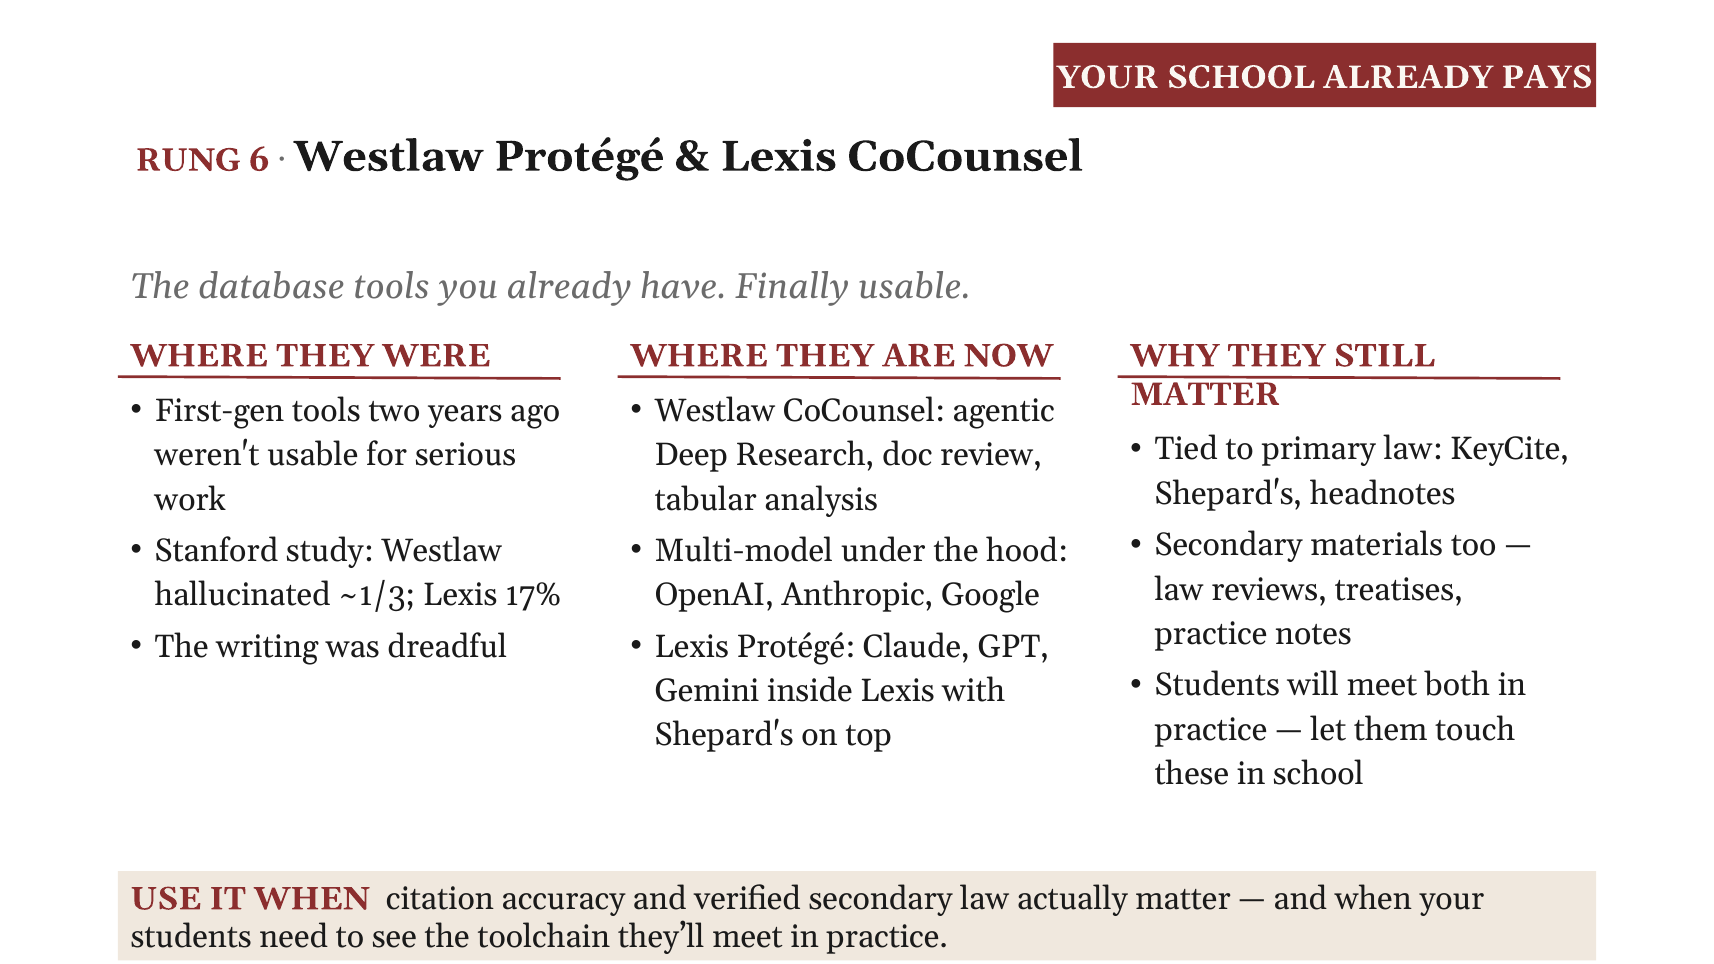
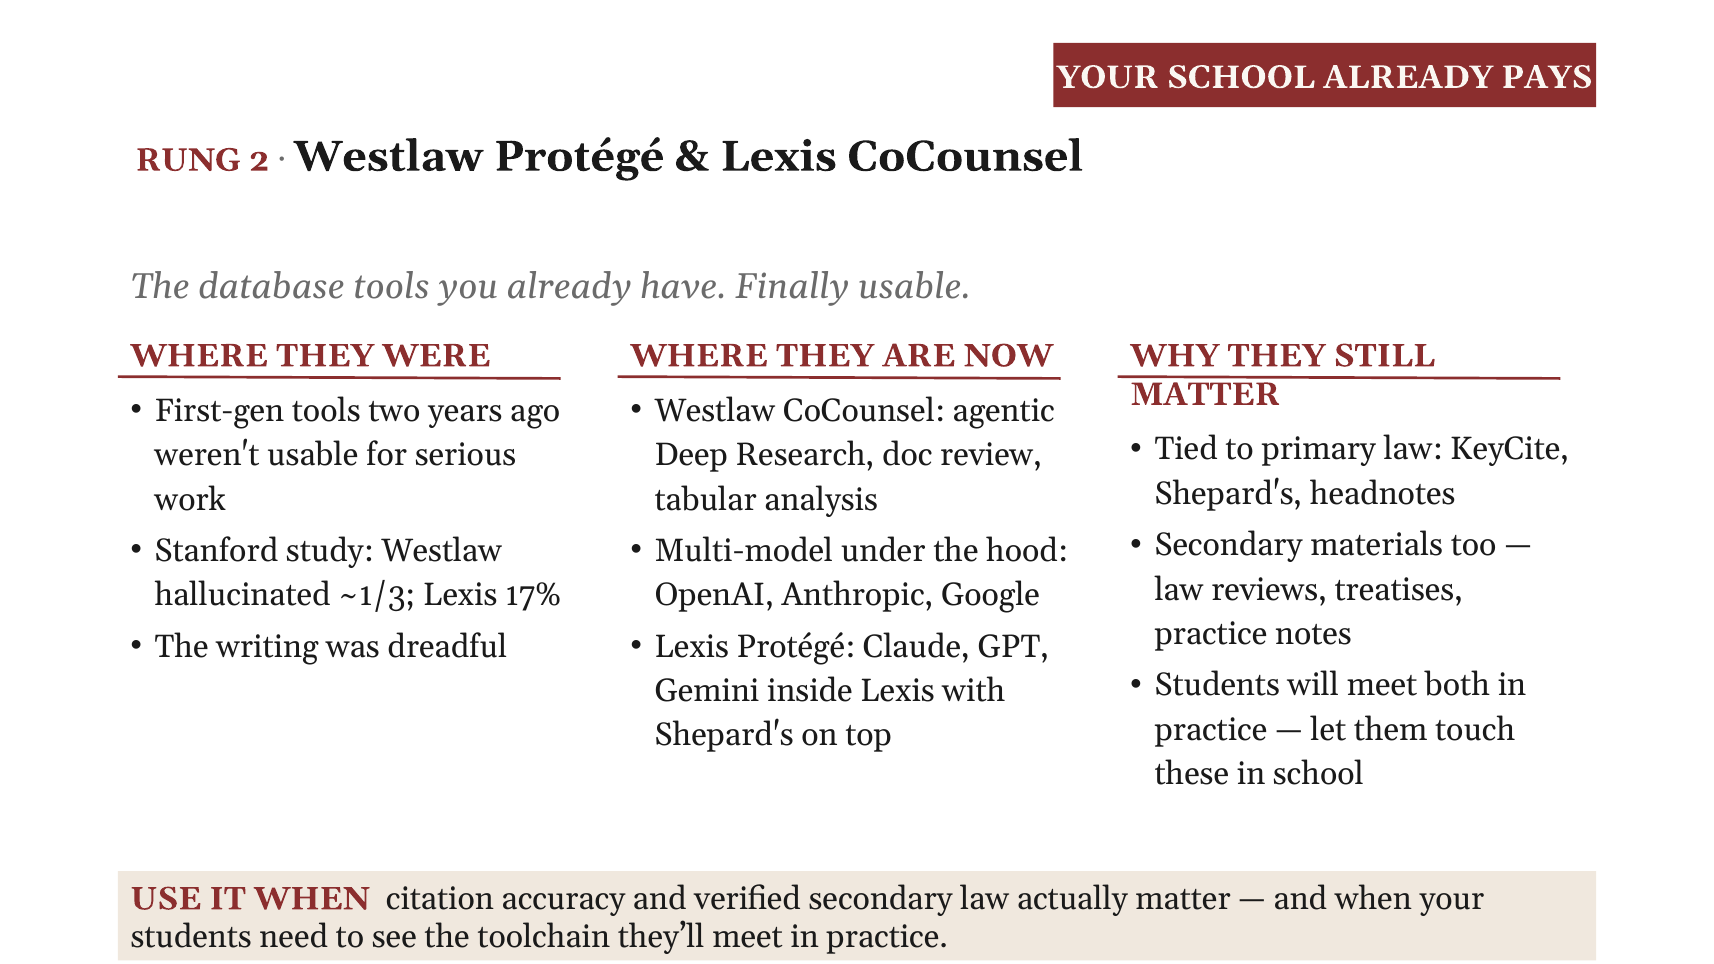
6: 6 -> 2
